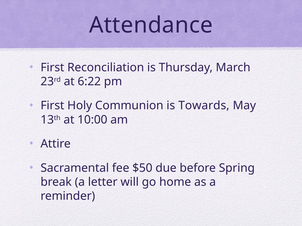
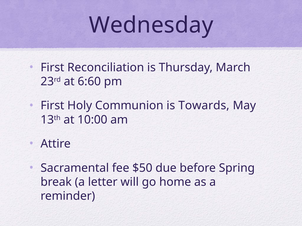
Attendance: Attendance -> Wednesday
6:22: 6:22 -> 6:60
